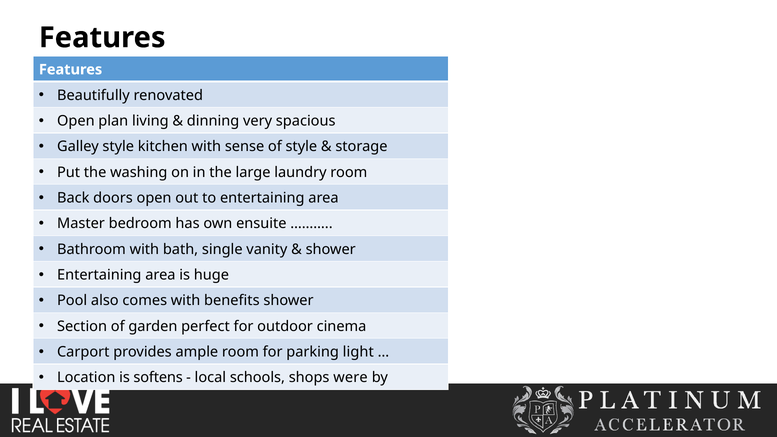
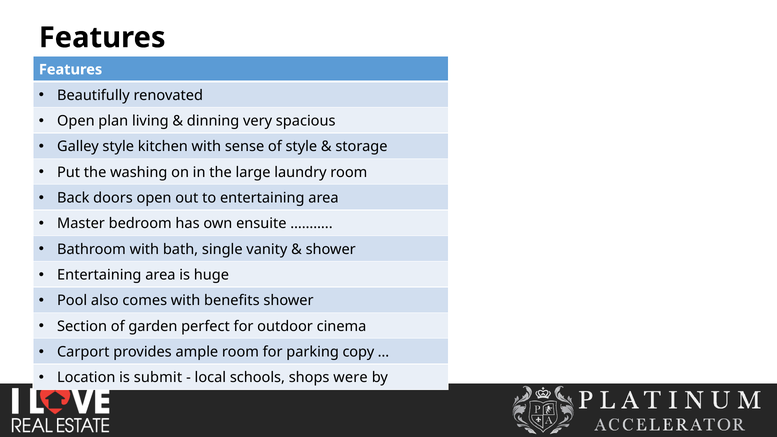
light: light -> copy
softens: softens -> submit
